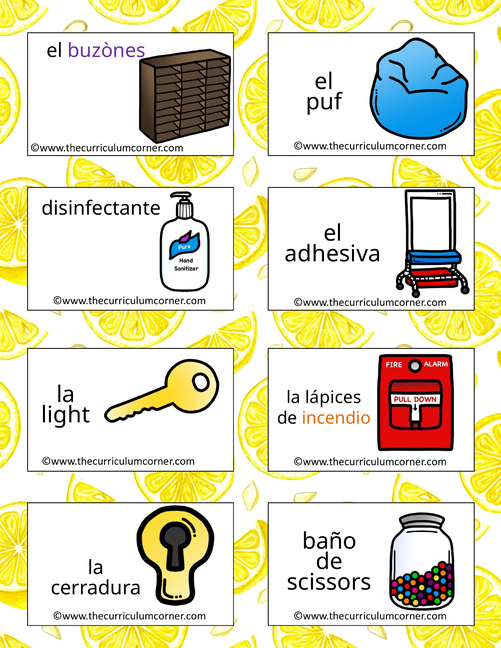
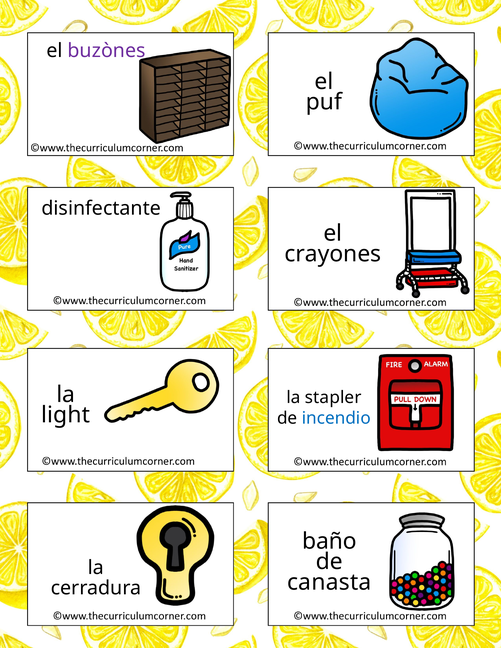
adhesiva: adhesiva -> crayones
lápices: lápices -> stapler
incendio colour: orange -> blue
scissors: scissors -> canasta
